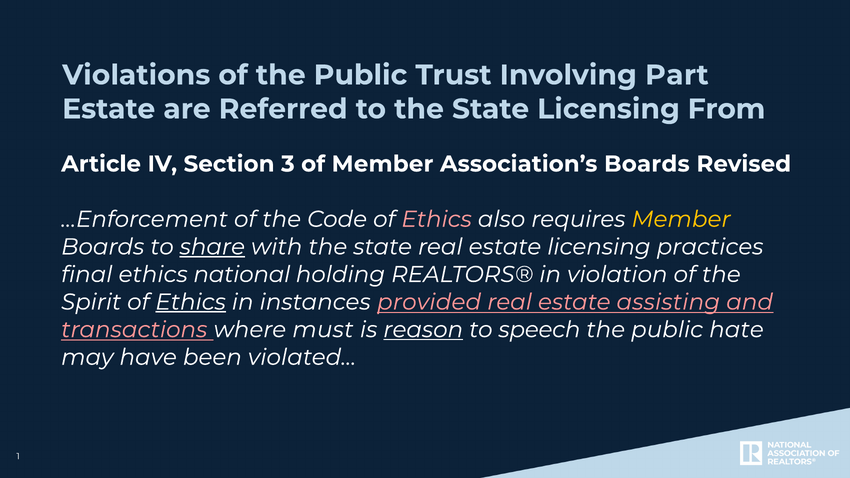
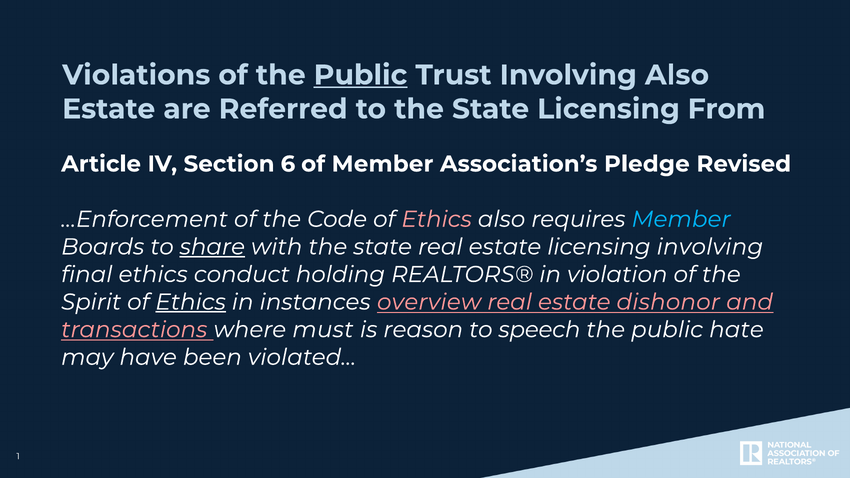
Public at (361, 75) underline: none -> present
Involving Part: Part -> Also
3: 3 -> 6
Association’s Boards: Boards -> Pledge
Member at (681, 219) colour: yellow -> light blue
licensing practices: practices -> involving
national: national -> conduct
provided: provided -> overview
assisting: assisting -> dishonor
reason underline: present -> none
